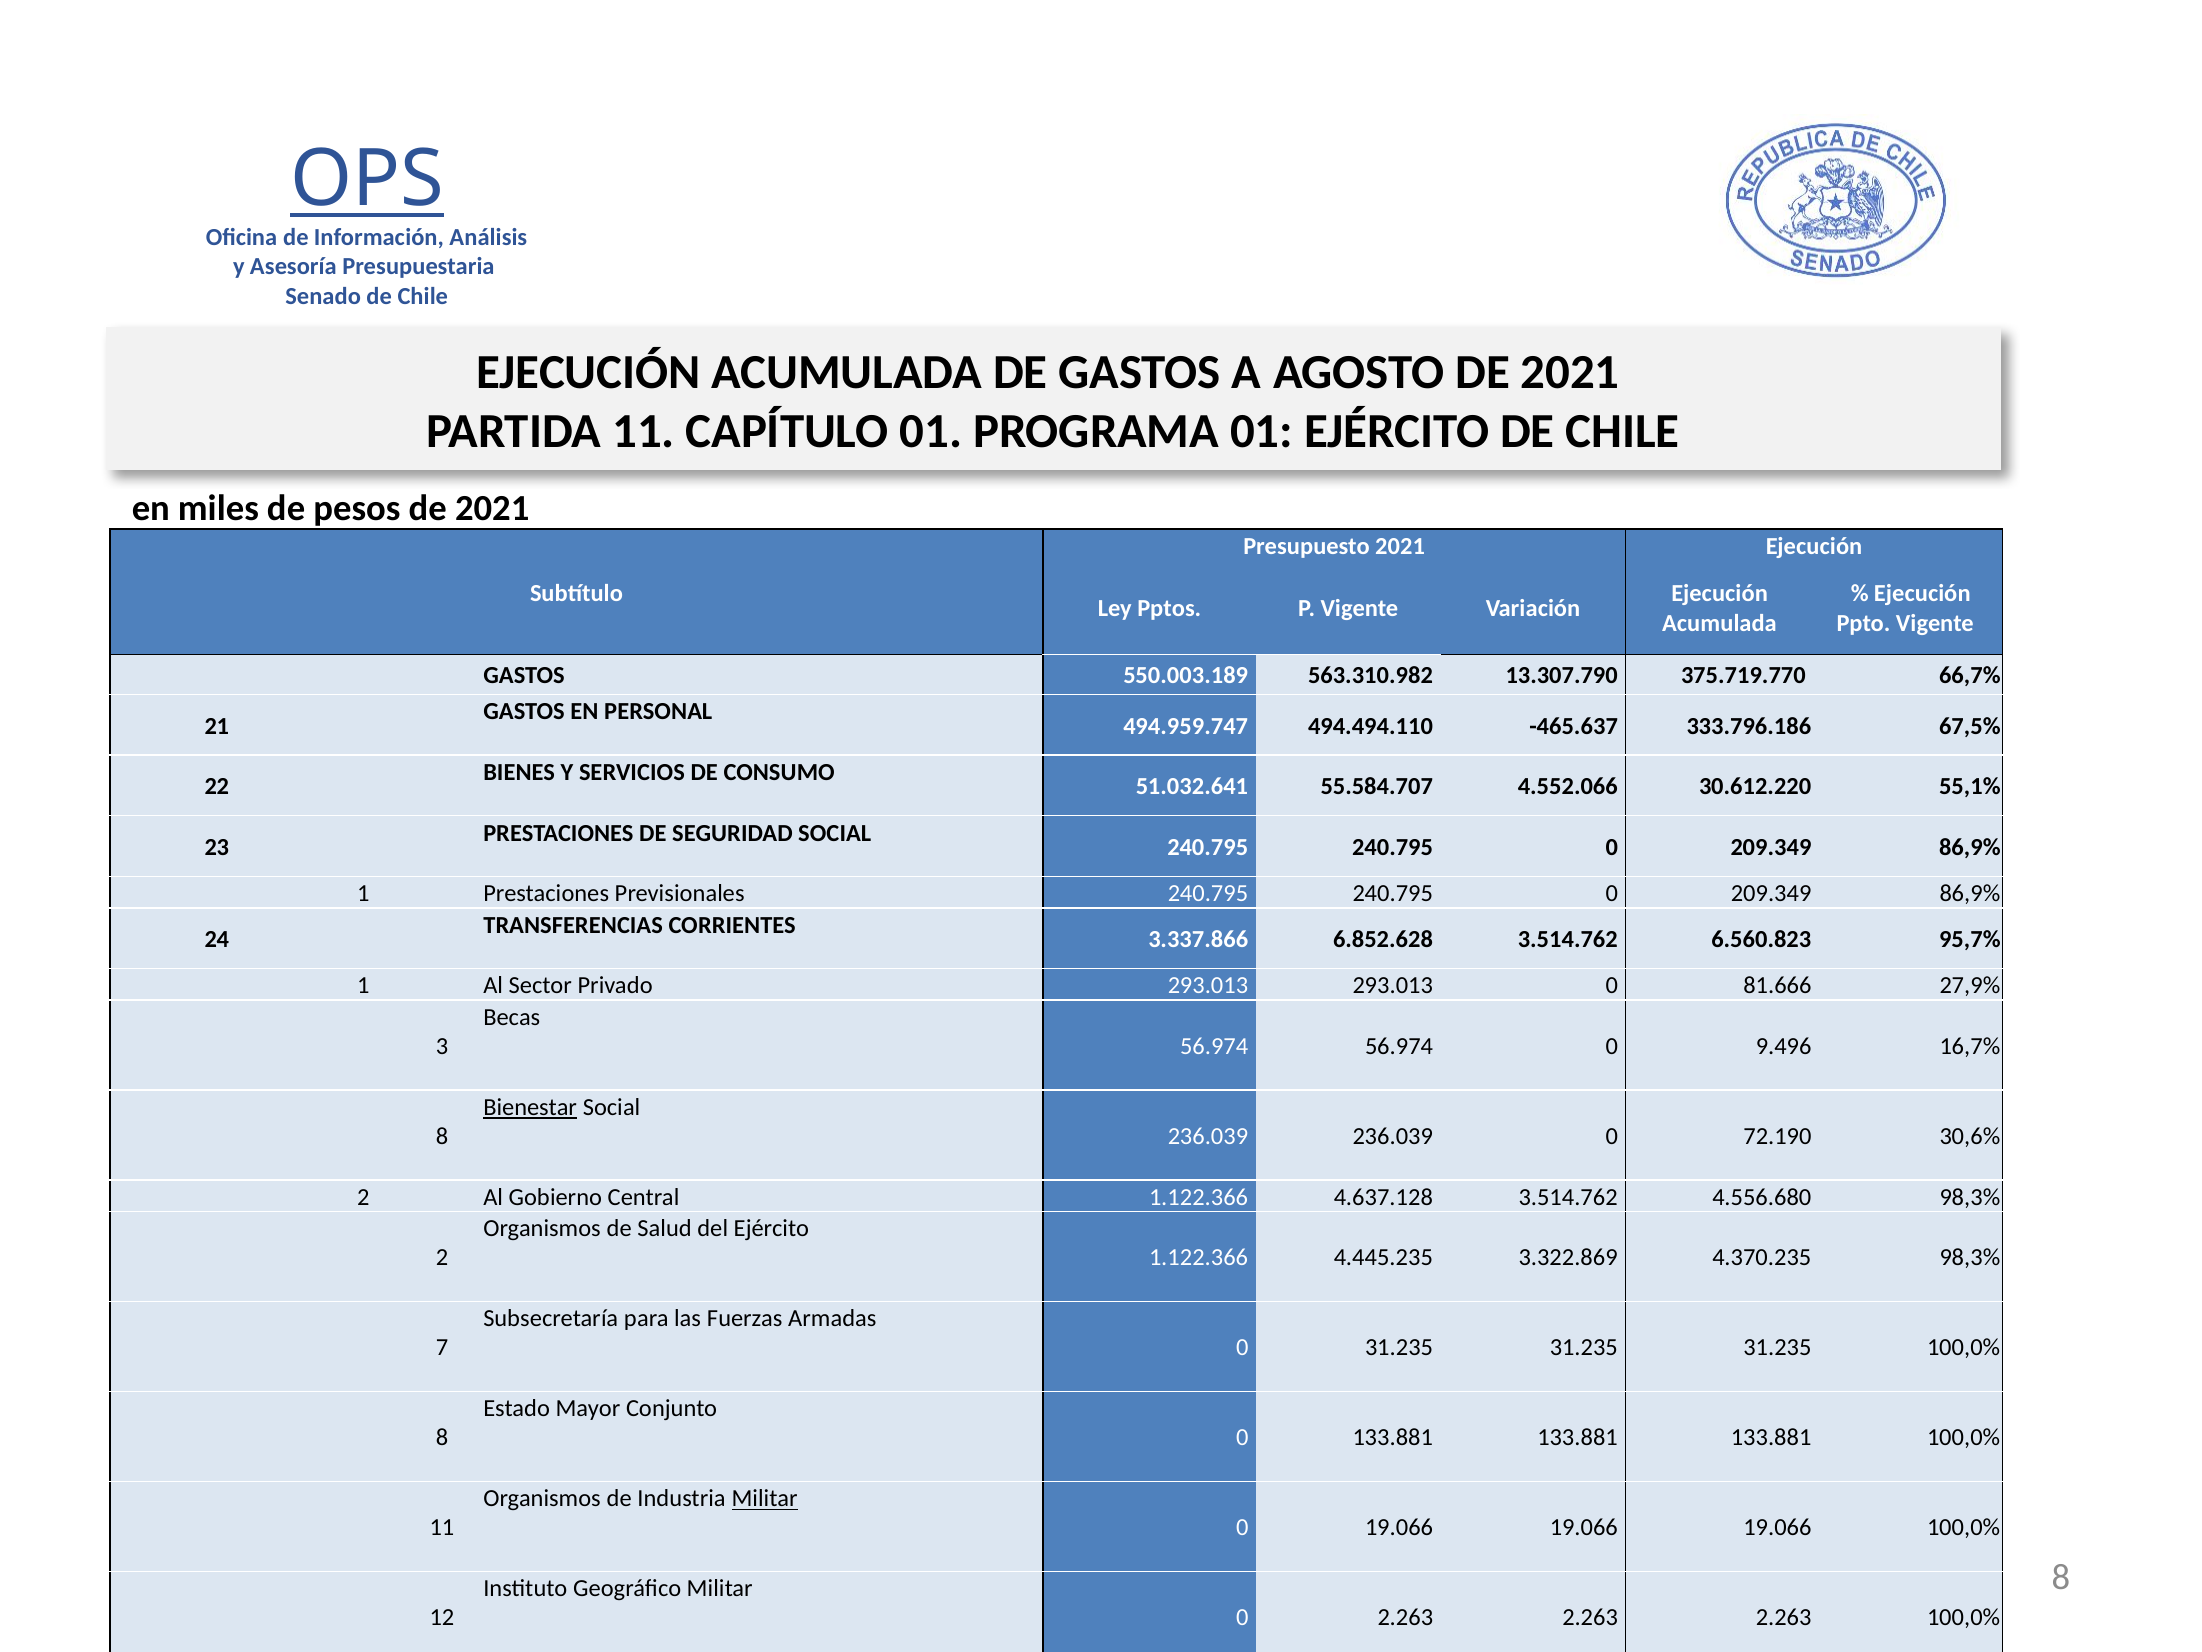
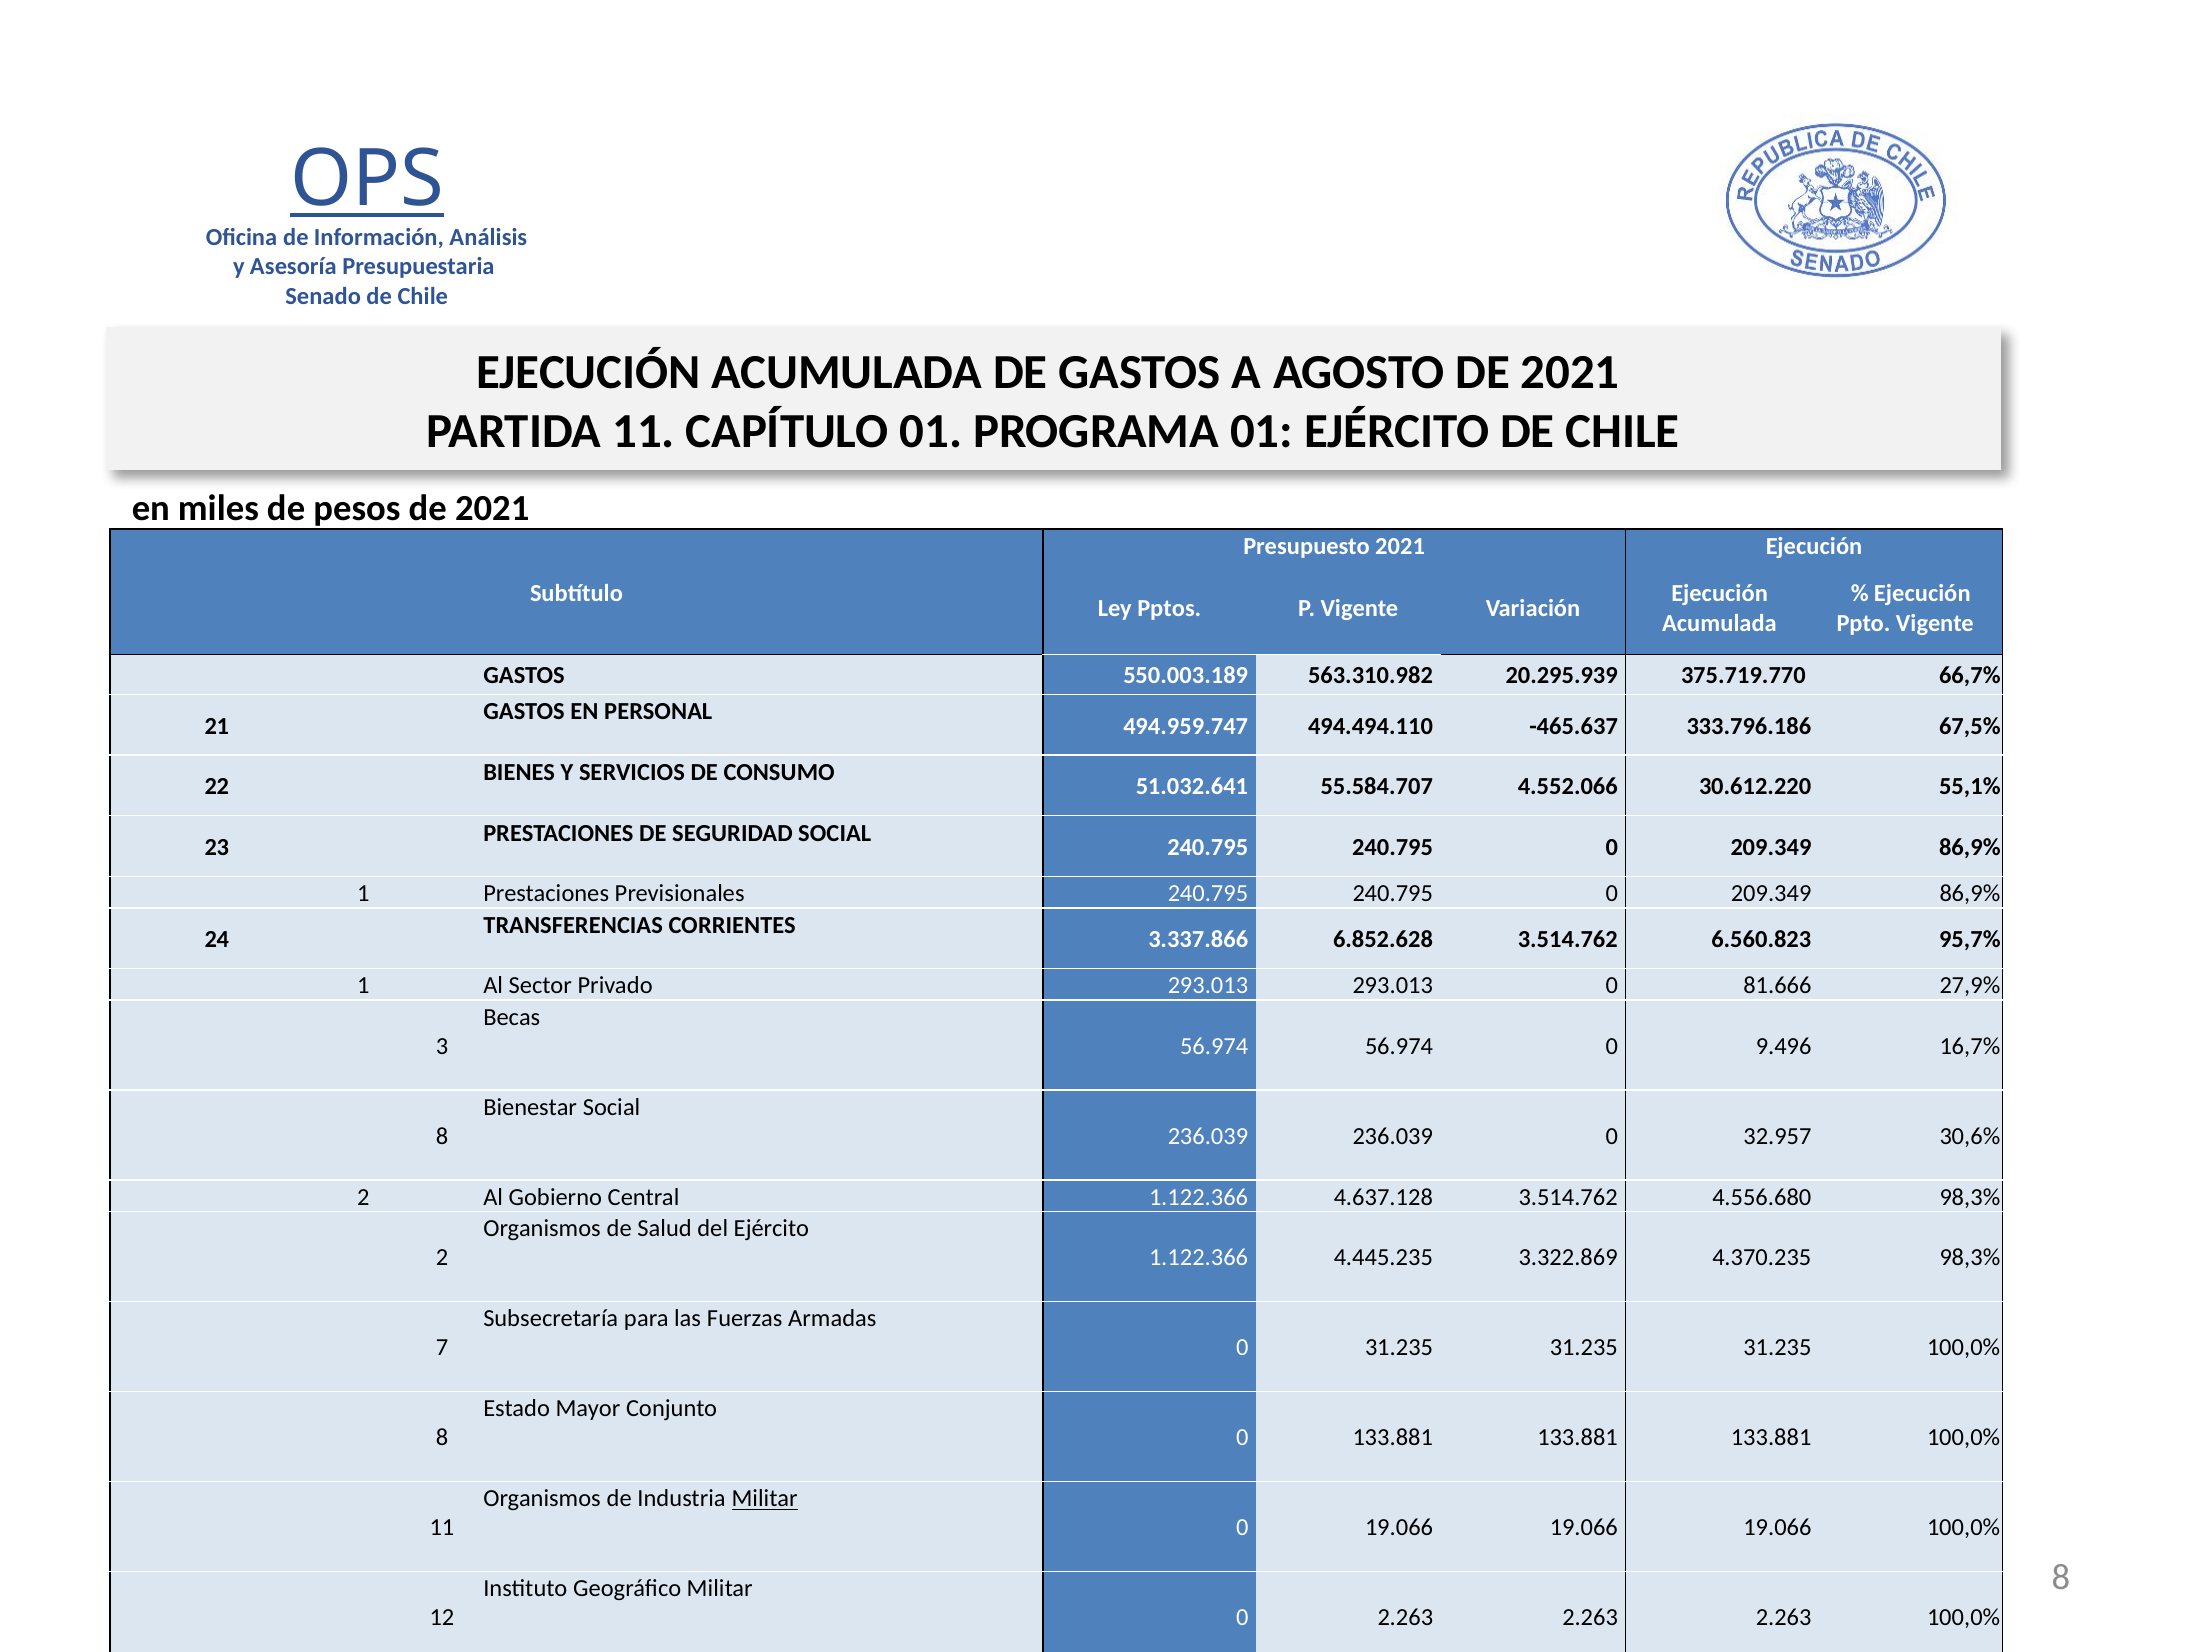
13.307.790: 13.307.790 -> 20.295.939
Bienestar underline: present -> none
72.190: 72.190 -> 32.957
